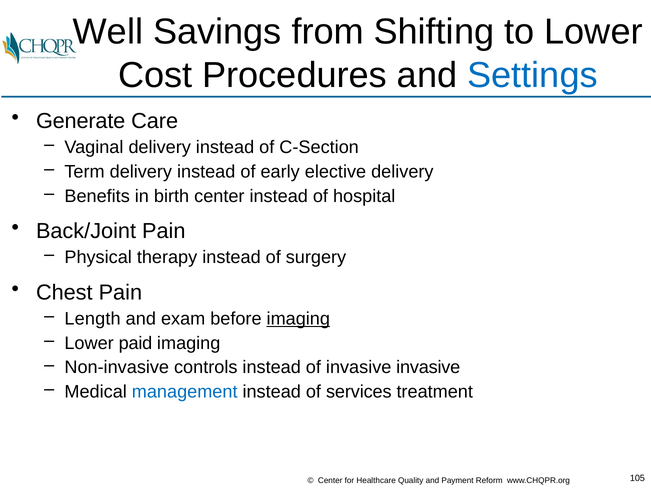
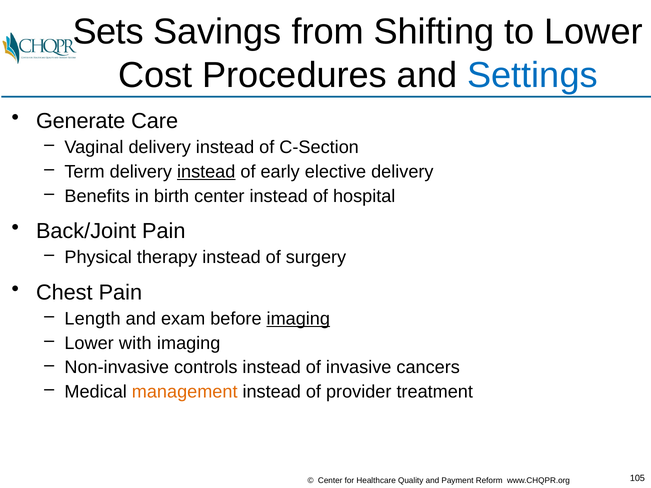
Well: Well -> Sets
instead at (206, 172) underline: none -> present
paid: paid -> with
invasive invasive: invasive -> cancers
management colour: blue -> orange
services: services -> provider
